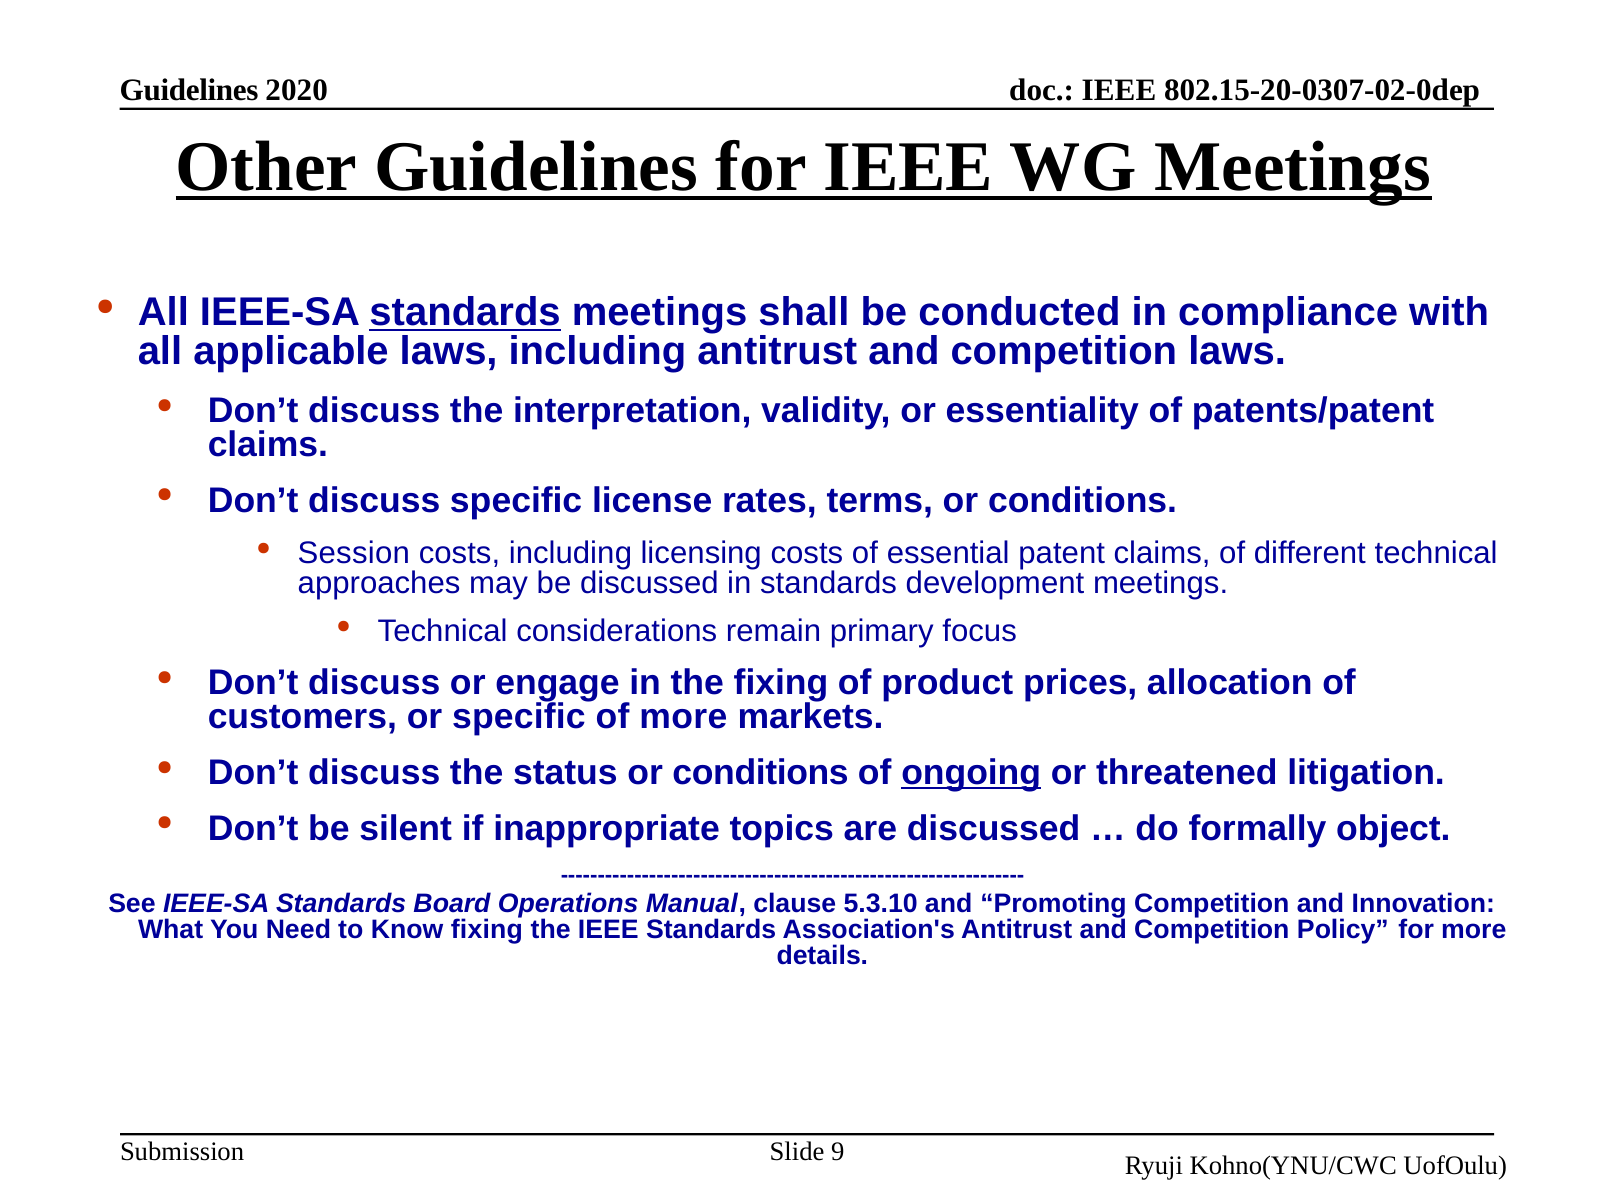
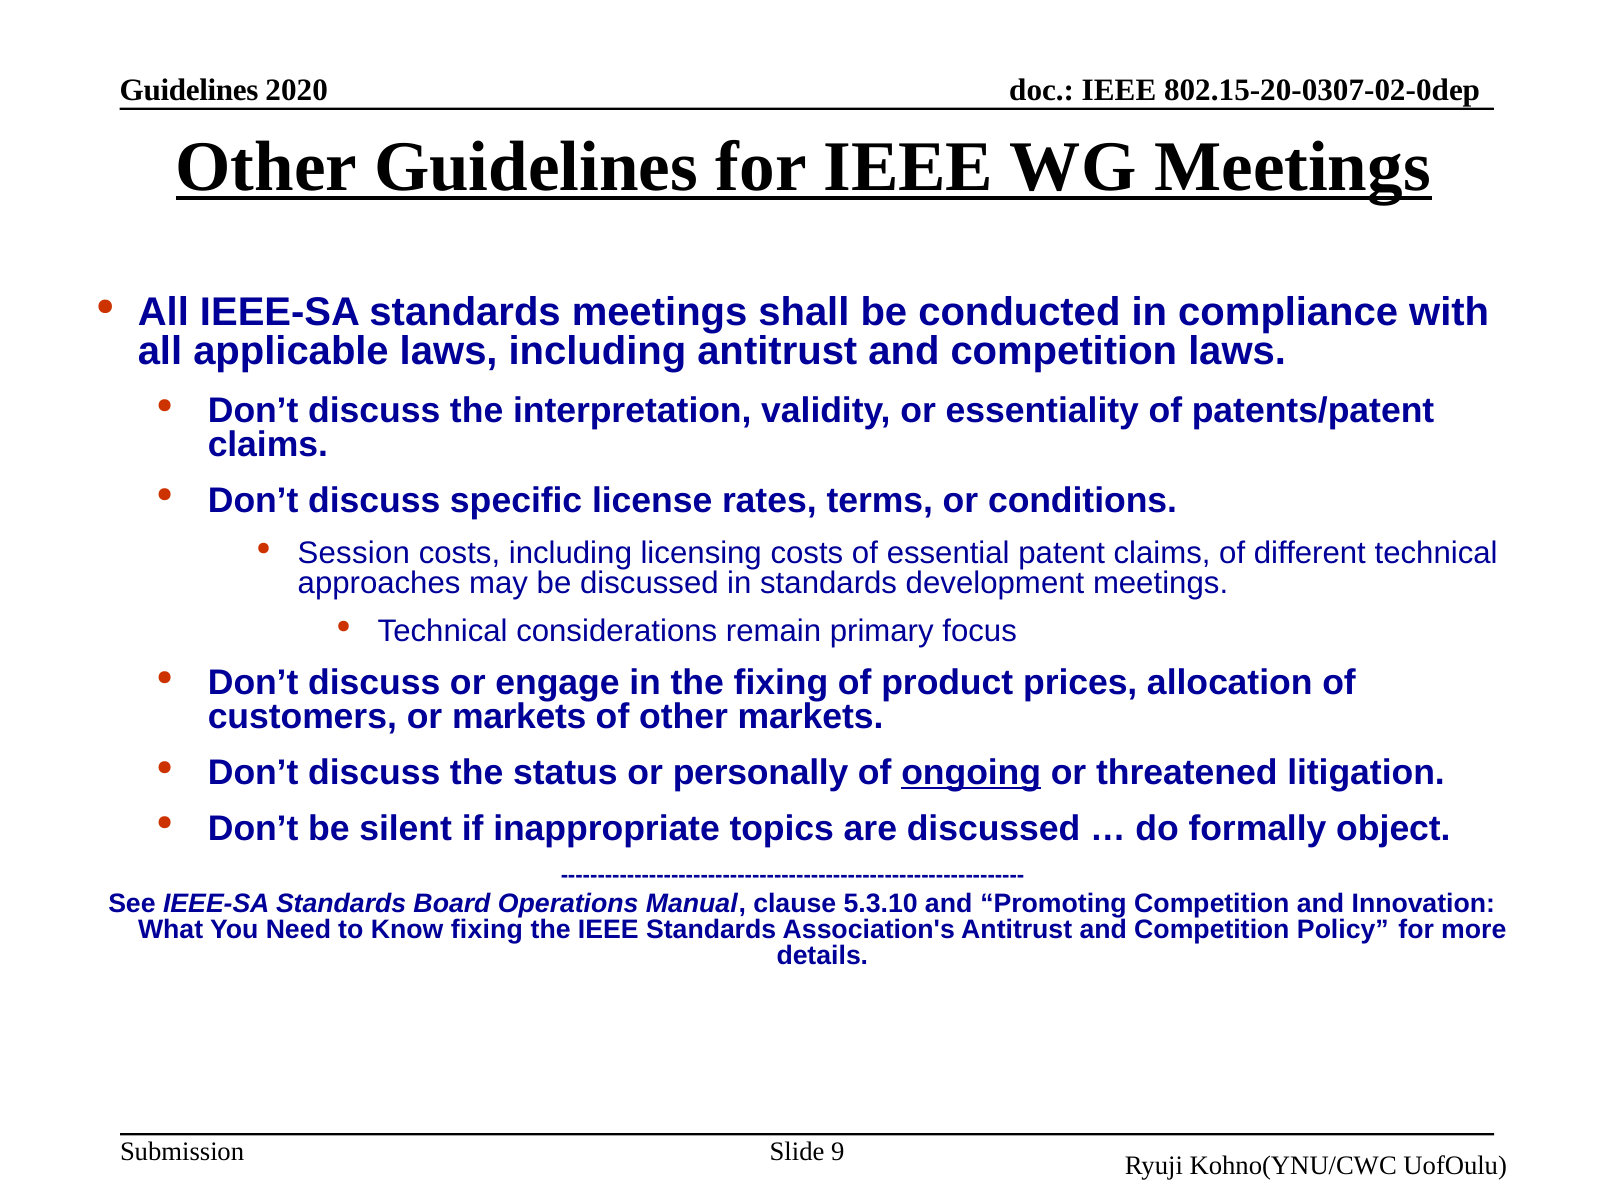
standards at (465, 313) underline: present -> none
or specific: specific -> markets
of more: more -> other
status or conditions: conditions -> personally
